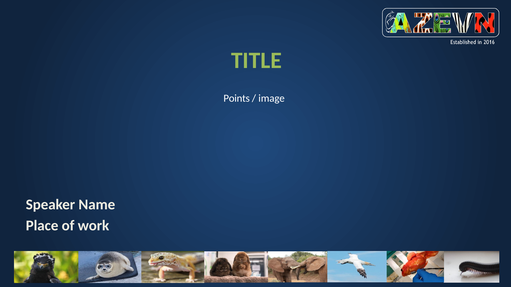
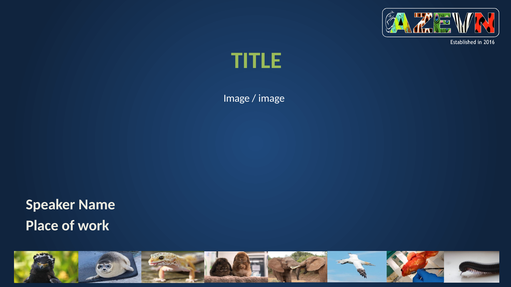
Points at (237, 98): Points -> Image
